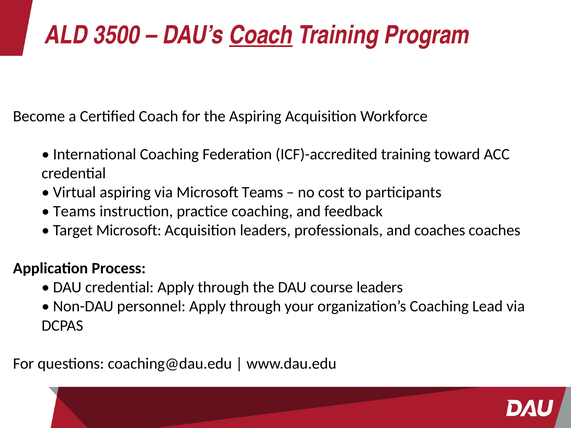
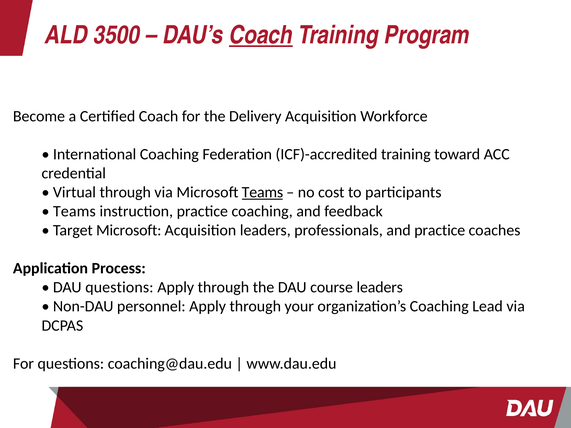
the Aspiring: Aspiring -> Delivery
Virtual aspiring: aspiring -> through
Teams at (262, 192) underline: none -> present
and coaches: coaches -> practice
DAU credential: credential -> questions
